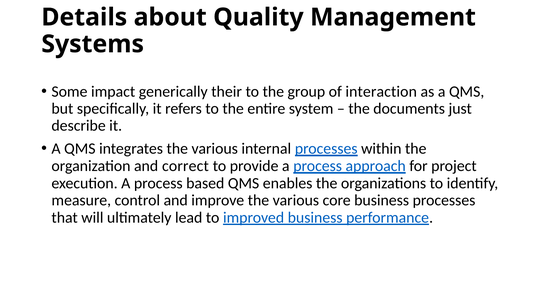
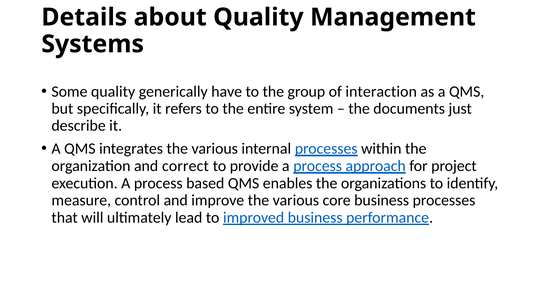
Some impact: impact -> quality
their: their -> have
